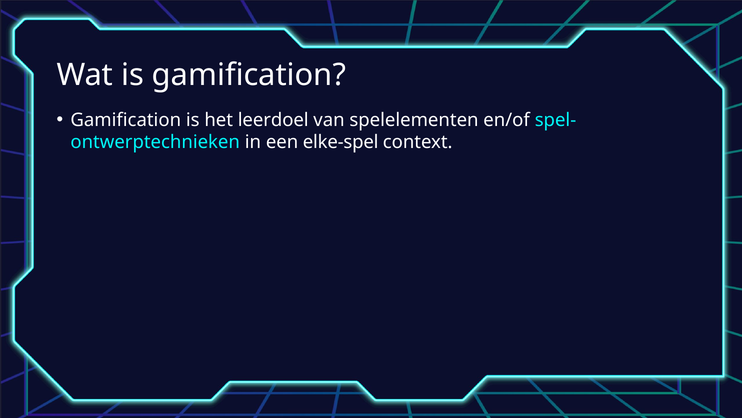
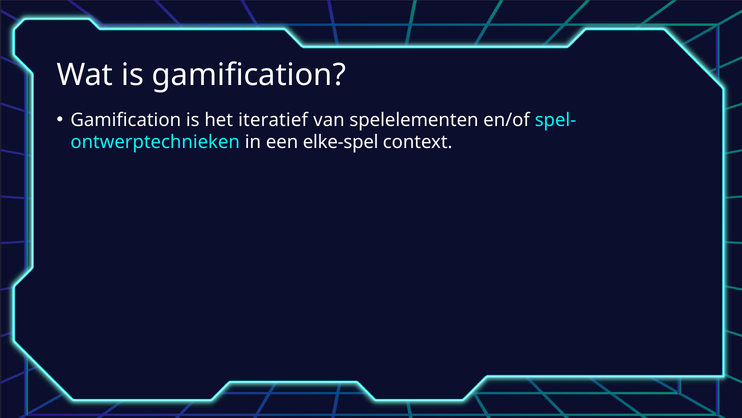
leerdoel: leerdoel -> iteratief
